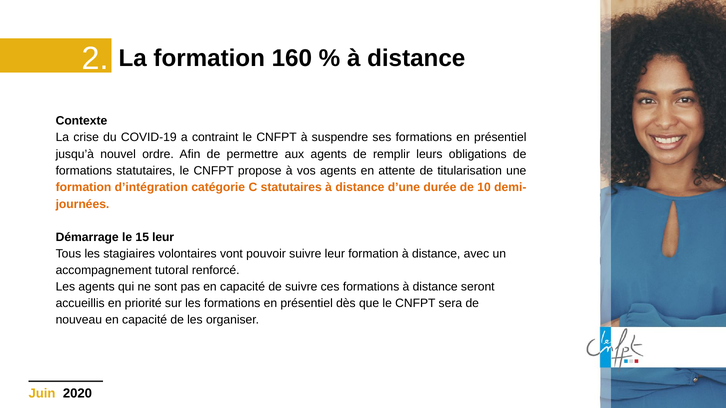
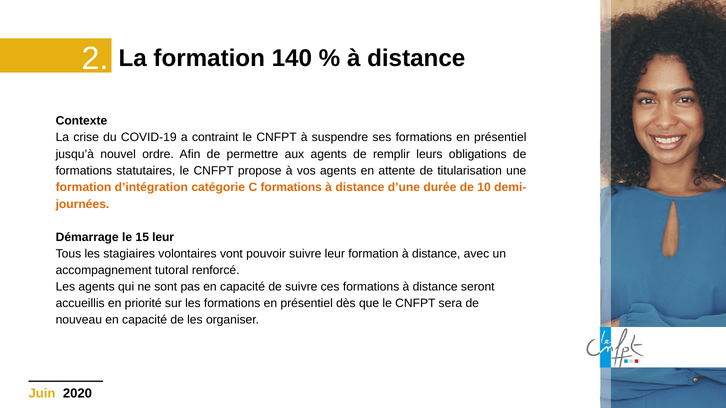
160: 160 -> 140
C statutaires: statutaires -> formations
